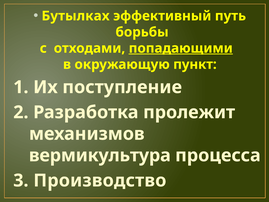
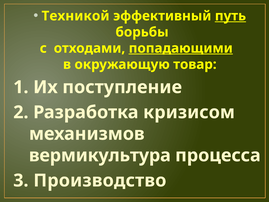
Бутылках: Бутылках -> Техникой
путь underline: none -> present
пункт: пункт -> товар
пролежит: пролежит -> кризисом
